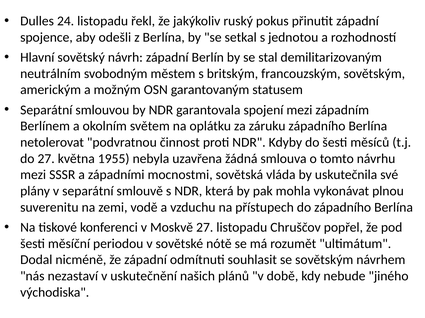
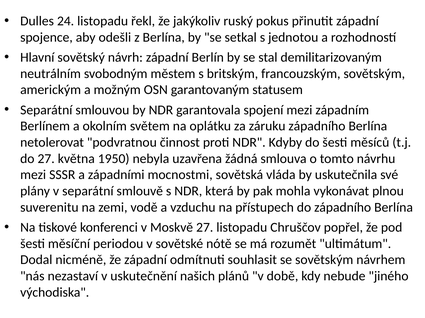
1955: 1955 -> 1950
